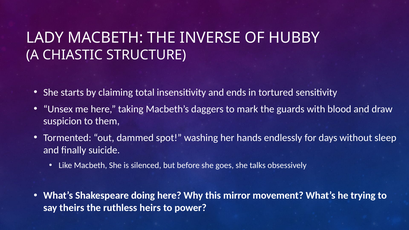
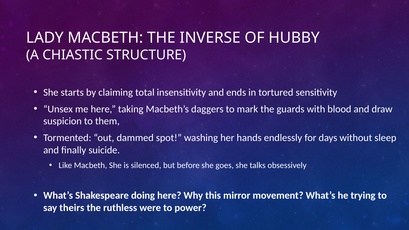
heirs: heirs -> were
